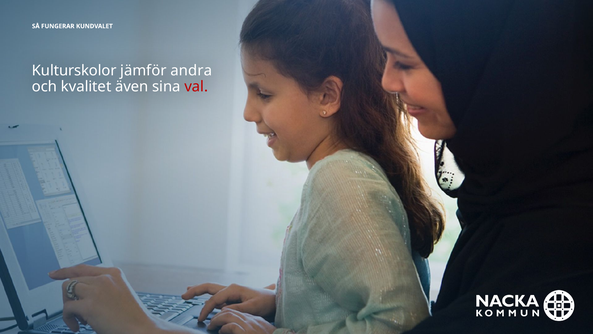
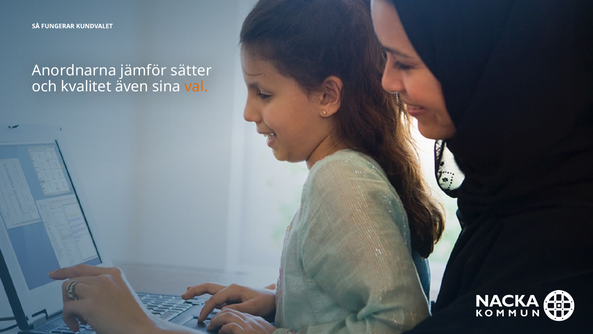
Kulturskolor: Kulturskolor -> Anordnarna
andra: andra -> sätter
val colour: red -> orange
